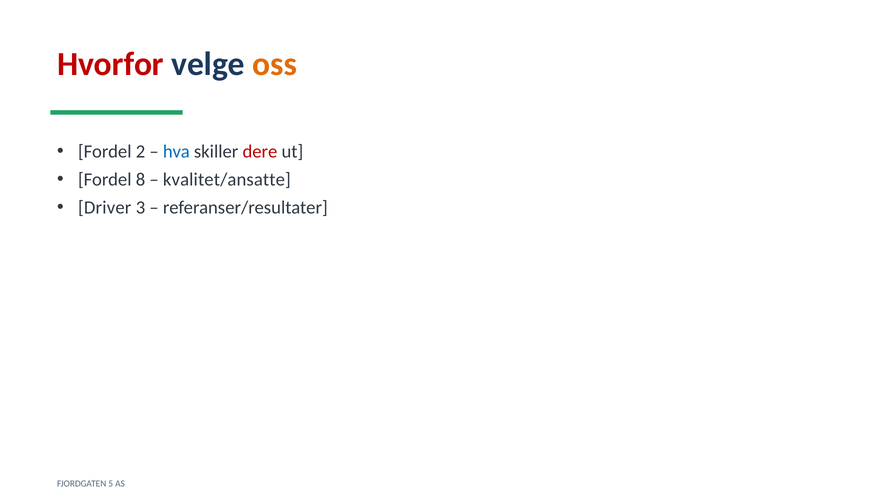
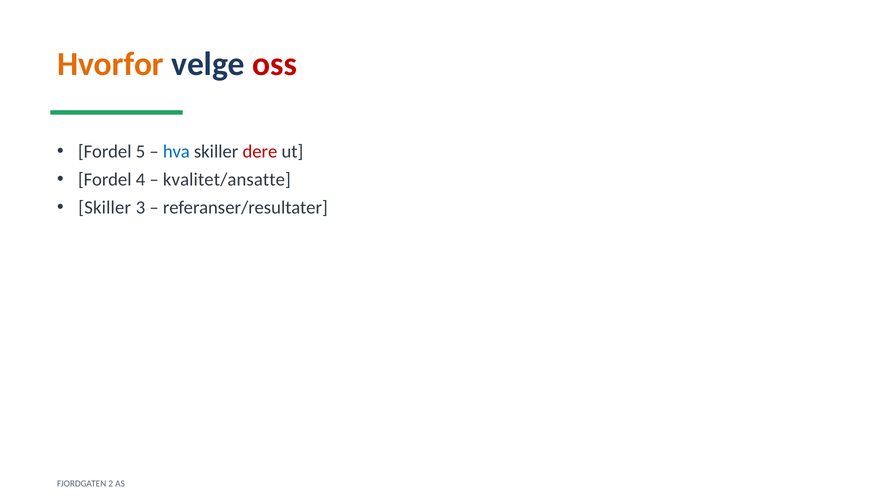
Hvorfor colour: red -> orange
oss colour: orange -> red
2: 2 -> 5
8: 8 -> 4
Driver at (105, 208): Driver -> Skiller
5: 5 -> 2
